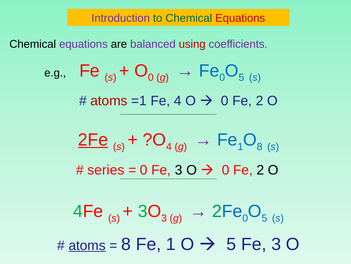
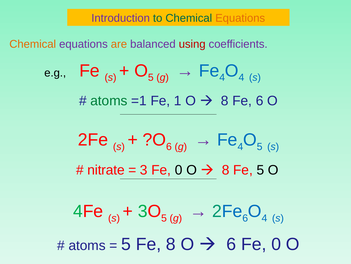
Equations at (240, 18) colour: red -> orange
Chemical at (33, 44) colour: black -> orange
are colour: black -> orange
0 at (151, 77): 0 -> 5
0 at (222, 77): 0 -> 4
5 at (241, 77): 5 -> 4
atoms at (109, 101) colour: red -> green
Fe 4: 4 -> 1
0 at (225, 101): 0 -> 8
2 at (260, 101): 2 -> 6
2Fe at (93, 140) underline: present -> none
4 at (169, 146): 4 -> 6
1 at (240, 146): 1 -> 4
8 at (260, 146): 8 -> 5
series: series -> nitrate
0 at (144, 170): 0 -> 3
3 at (179, 170): 3 -> 0
0 at (226, 170): 0 -> 8
2 at (260, 170): 2 -> 5
3 at (164, 218): 3 -> 5
2Fe 0: 0 -> 6
5 at (264, 218): 5 -> 4
atoms at (87, 245) underline: present -> none
8 at (126, 244): 8 -> 5
1 at (171, 244): 1 -> 8
5 at (231, 244): 5 -> 6
3 at (276, 244): 3 -> 0
